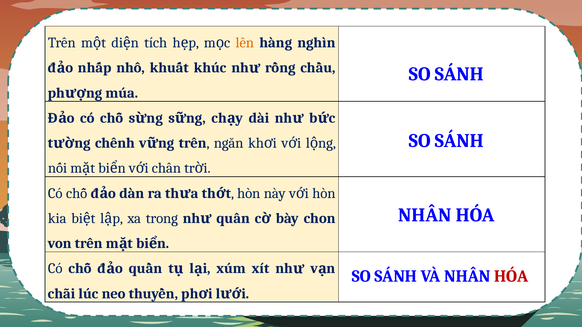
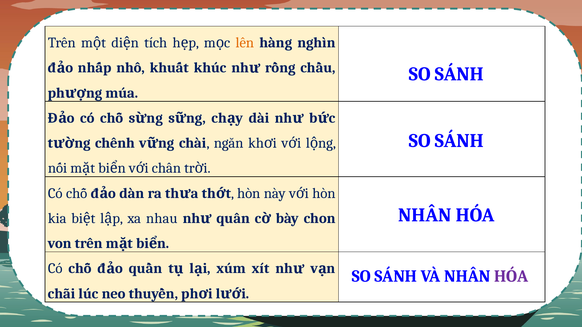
trên at (193, 143): trên -> chài
trong: trong -> nhau
HÓA at (511, 276) colour: red -> purple
